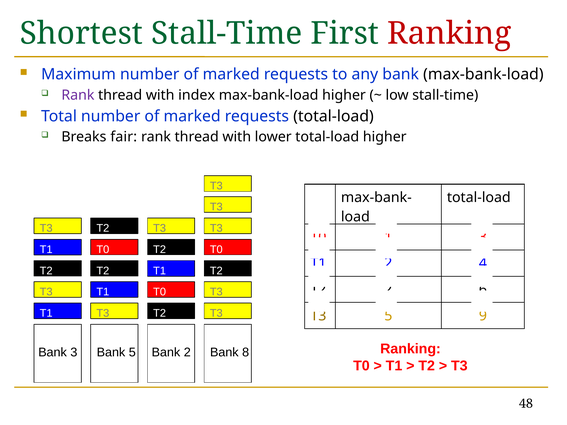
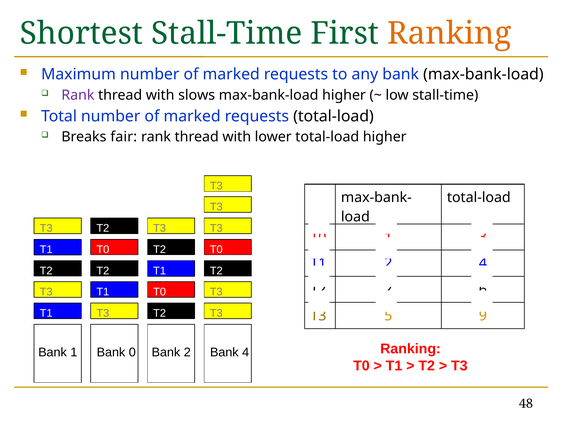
Ranking at (449, 33) colour: red -> orange
index: index -> slows
Bank 3: 3 -> 1
Bank 5: 5 -> 0
Bank 8: 8 -> 4
